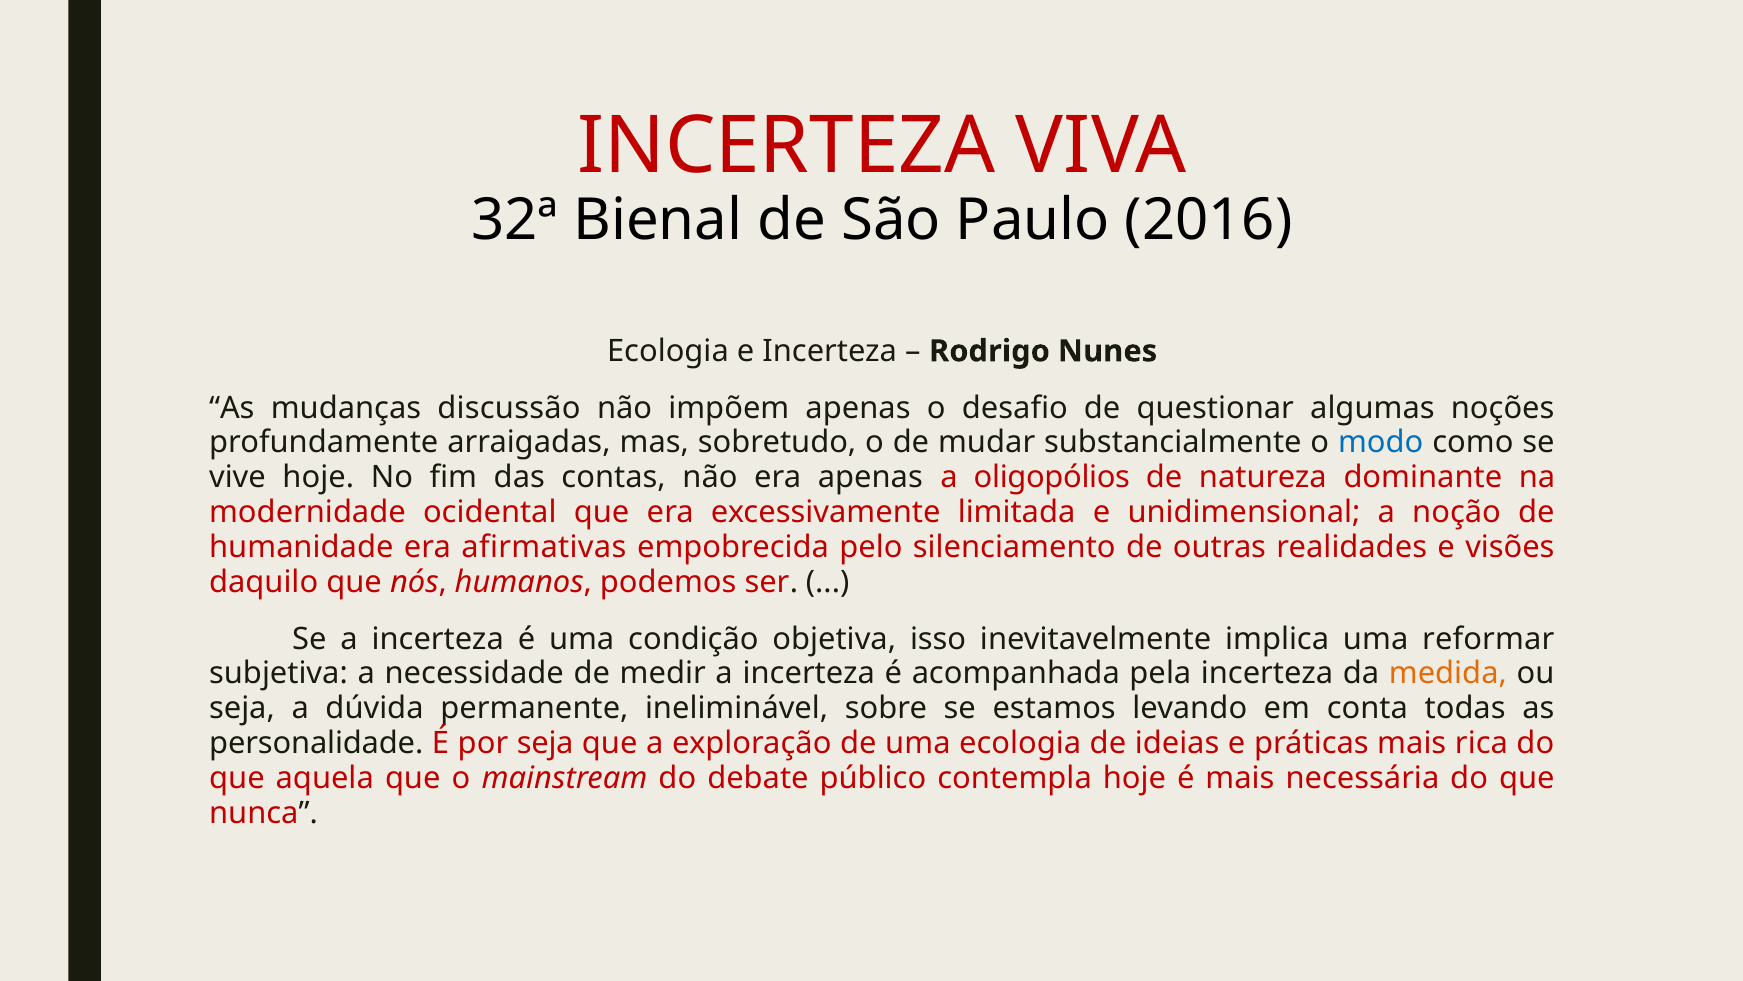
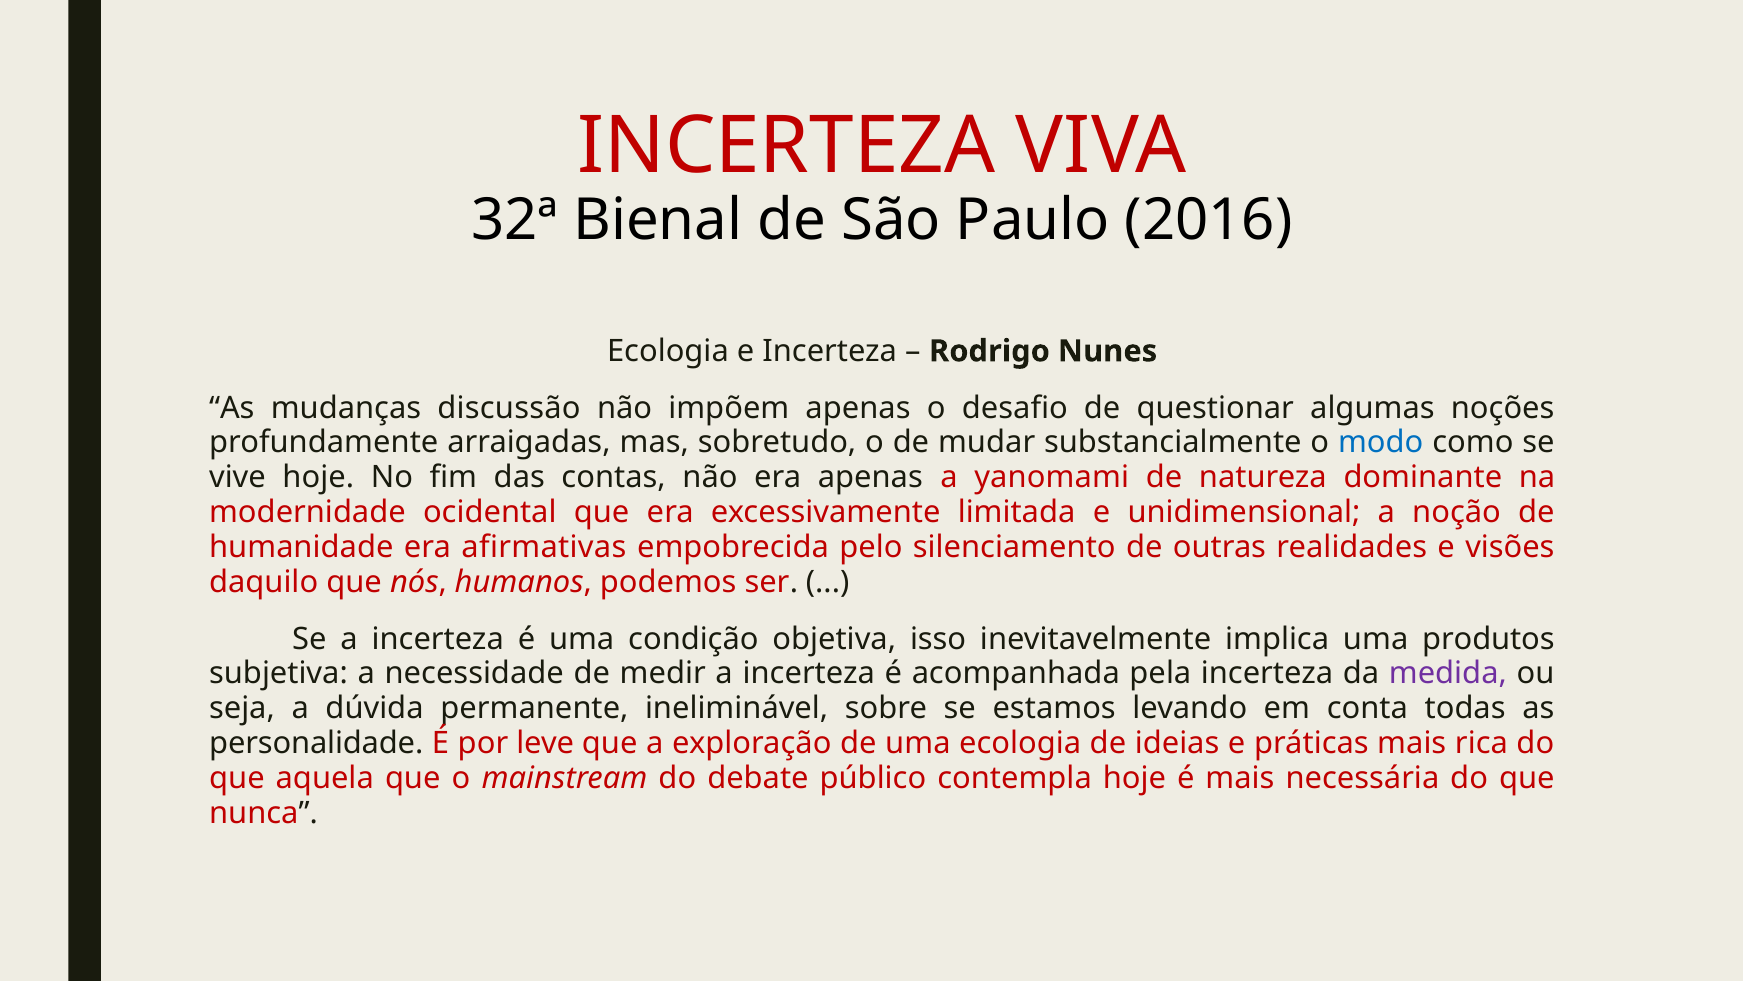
oligopólios: oligopólios -> yanomami
reformar: reformar -> produtos
medida colour: orange -> purple
por seja: seja -> leve
